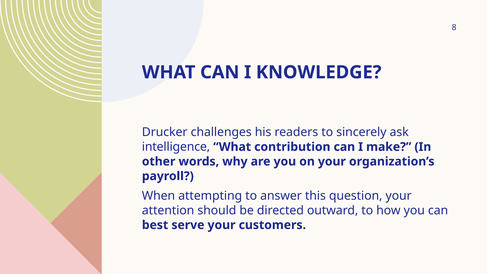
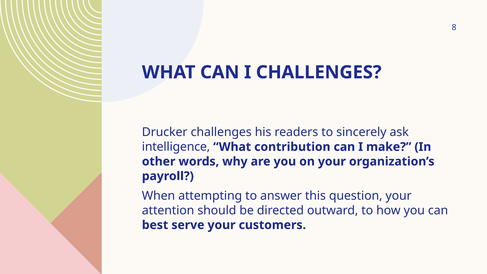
I KNOWLEDGE: KNOWLEDGE -> CHALLENGES
